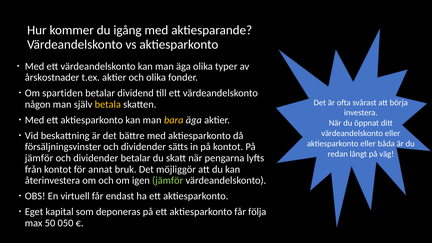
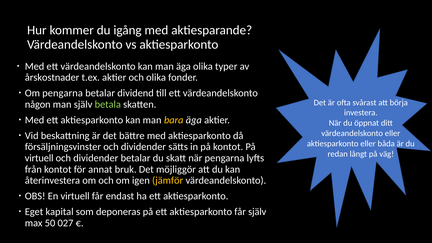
Om spartiden: spartiden -> pengarna
betala colour: yellow -> light green
jämför at (39, 158): jämför -> virtuell
jämför at (168, 180) colour: light green -> yellow
får följa: följa -> själv
050: 050 -> 027
